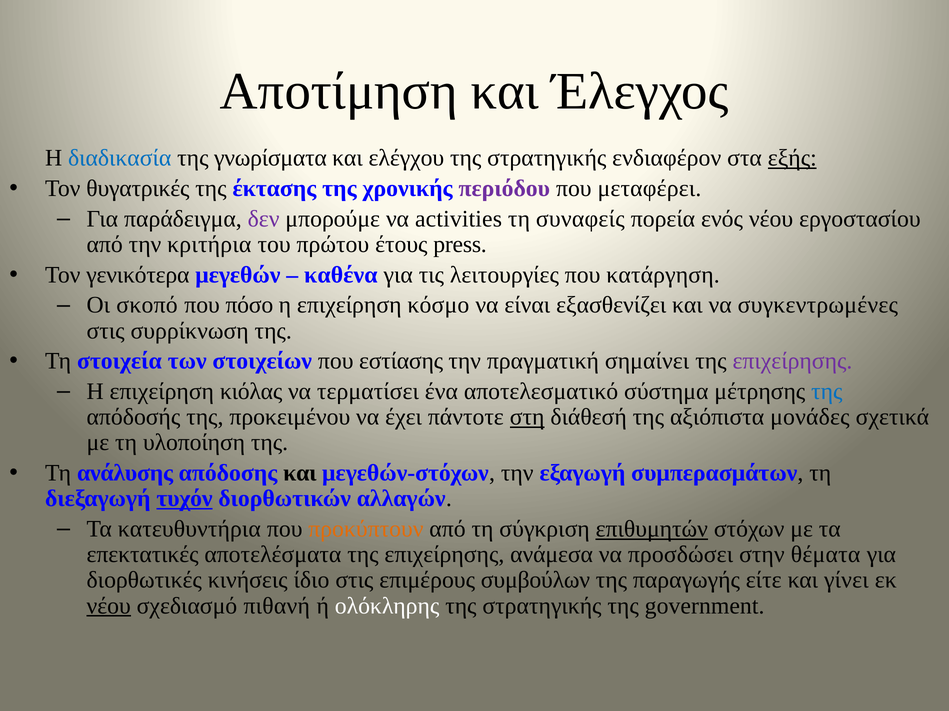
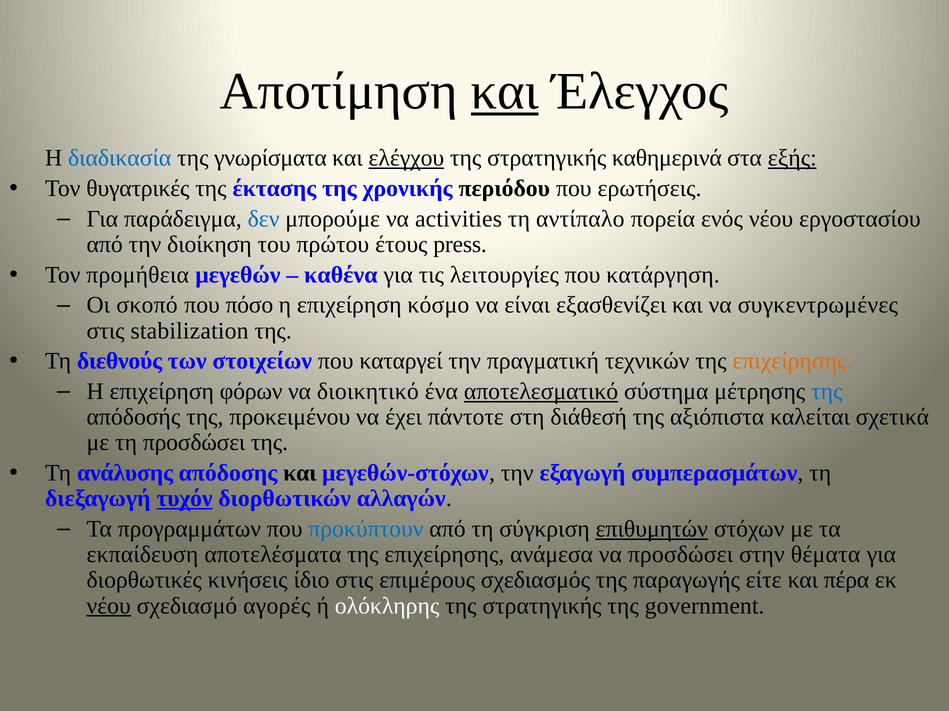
και at (505, 91) underline: none -> present
ελέγχου underline: none -> present
ενδιαφέρον: ενδιαφέρον -> καθημερινά
περιόδου colour: purple -> black
μεταφέρει: μεταφέρει -> ερωτήσεις
δεν colour: purple -> blue
συναφείς: συναφείς -> αντίπαλο
κριτήρια: κριτήρια -> διοίκηση
γενικότερα: γενικότερα -> προμήθεια
συρρίκνωση: συρρίκνωση -> stabilization
στοιχεία: στοιχεία -> διεθνούς
εστίασης: εστίασης -> καταργεί
σημαίνει: σημαίνει -> τεχνικών
επιχείρησης at (792, 361) colour: purple -> orange
κιόλας: κιόλας -> φόρων
τερματίσει: τερματίσει -> διοικητικό
αποτελεσματικό underline: none -> present
στη underline: present -> none
μονάδες: μονάδες -> καλείται
τη υλοποίηση: υλοποίηση -> προσδώσει
κατευθυντήρια: κατευθυντήρια -> προγραμμάτων
προκύπτουν colour: orange -> blue
επεκτατικές: επεκτατικές -> εκπαίδευση
συμβούλων: συμβούλων -> σχεδιασμός
γίνει: γίνει -> πέρα
πιθανή: πιθανή -> αγορές
